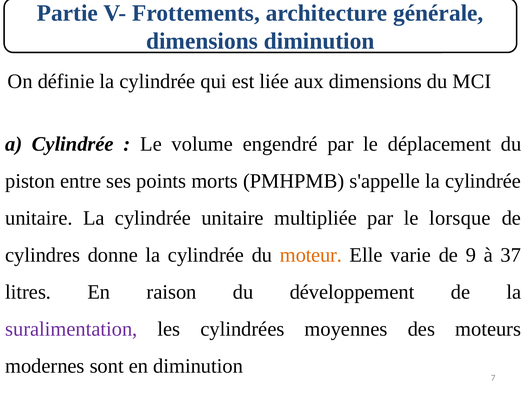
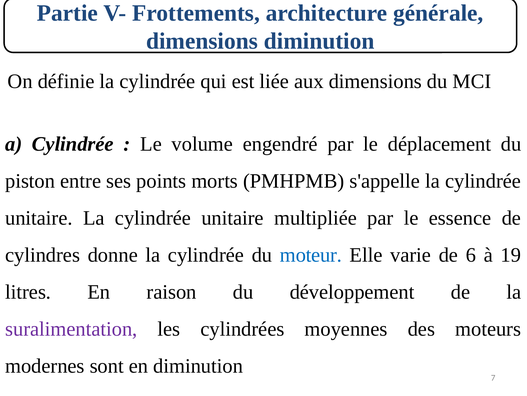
lorsque: lorsque -> essence
moteur colour: orange -> blue
9: 9 -> 6
37: 37 -> 19
